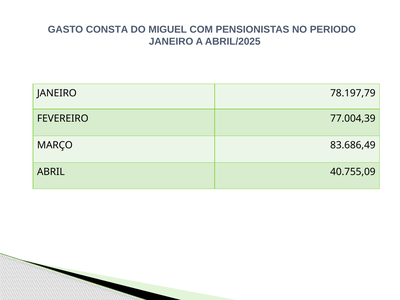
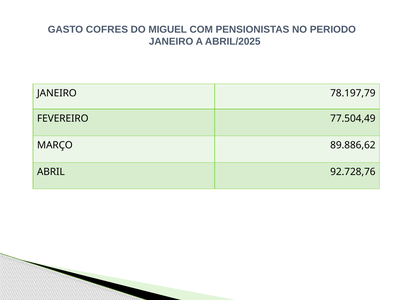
CONSTA: CONSTA -> COFRES
77.004,39: 77.004,39 -> 77.504,49
83.686,49: 83.686,49 -> 89.886,62
40.755,09: 40.755,09 -> 92.728,76
